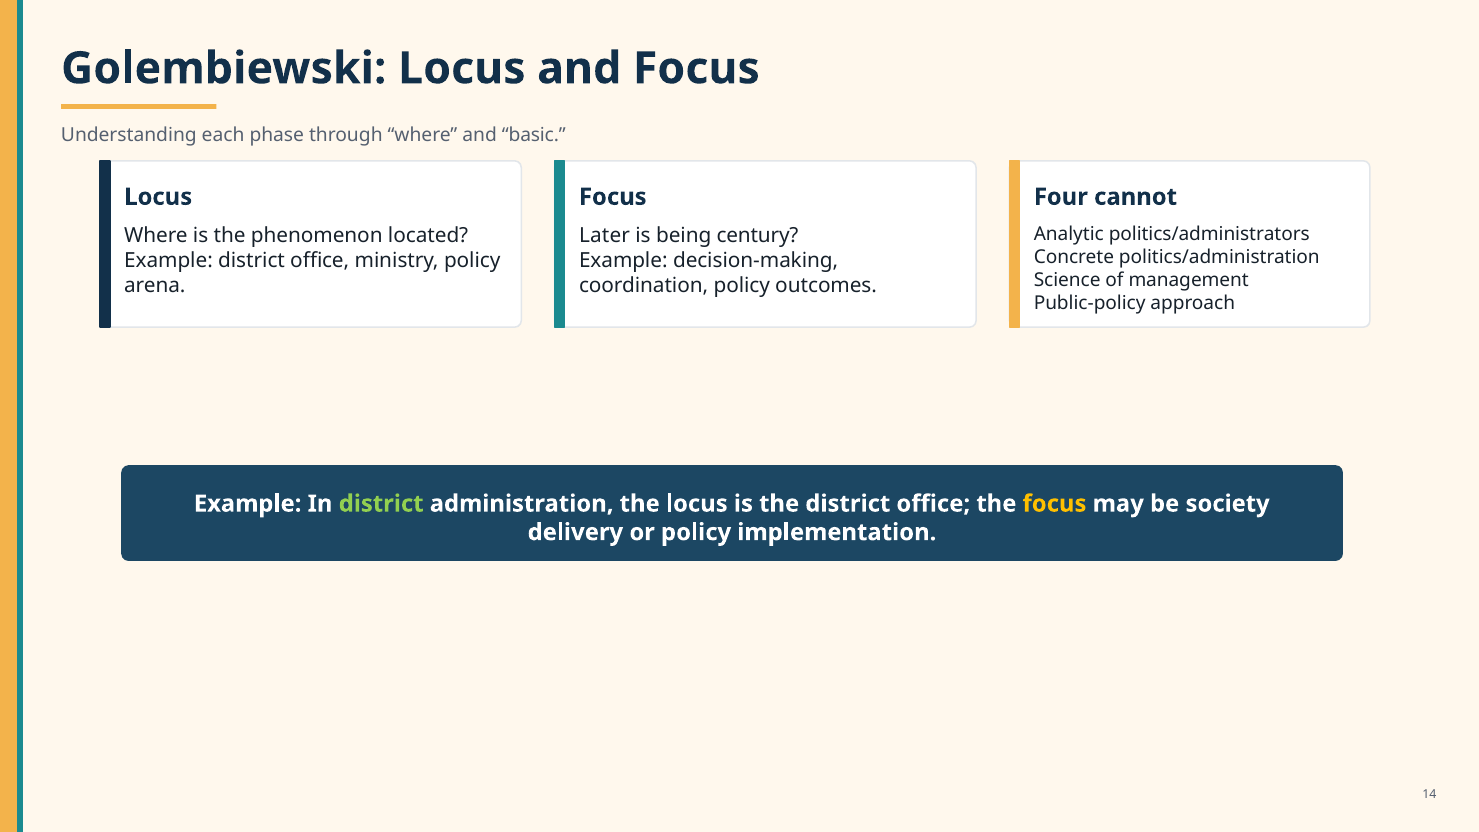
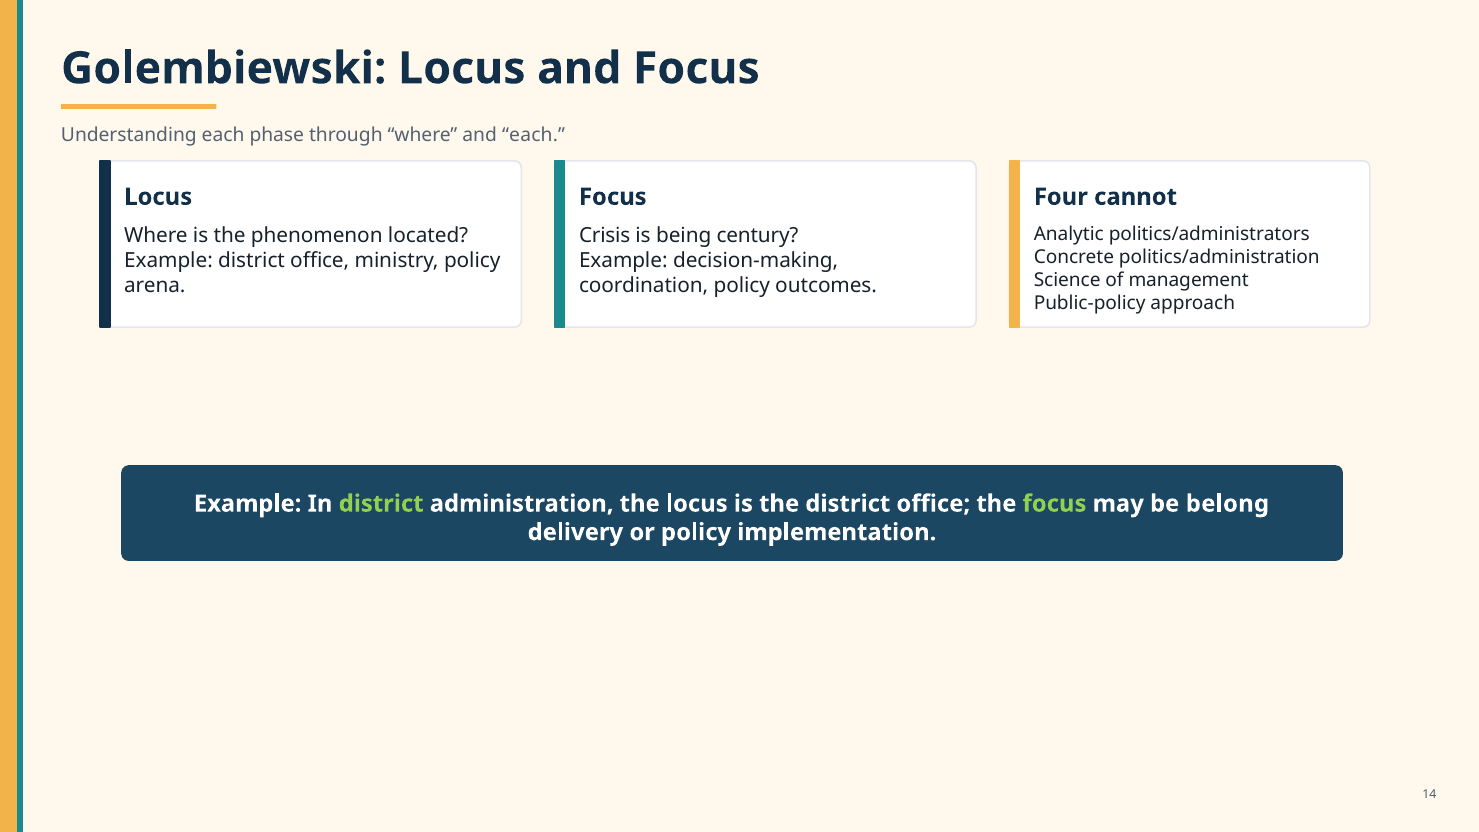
and basic: basic -> each
Later: Later -> Crisis
focus at (1055, 504) colour: yellow -> light green
society: society -> belong
